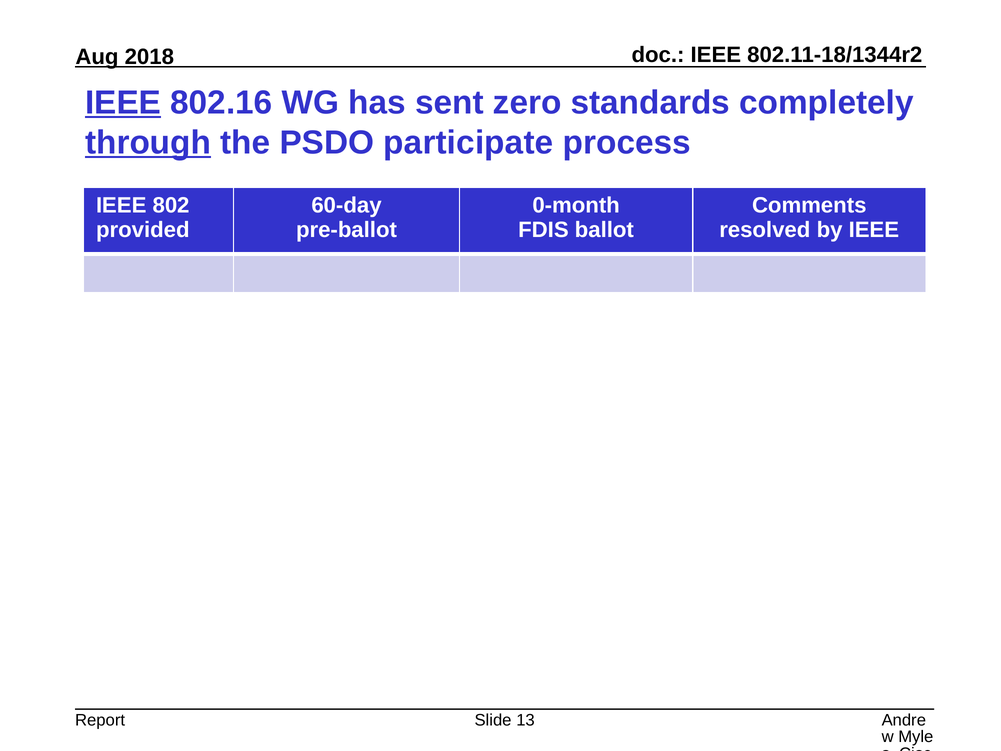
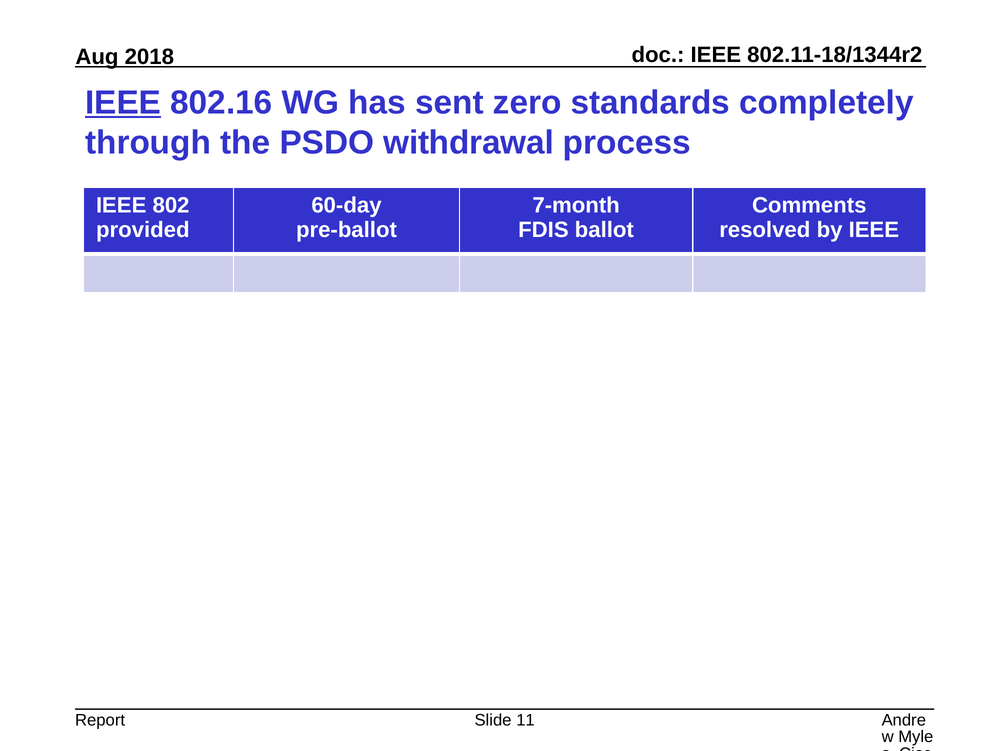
through underline: present -> none
participate: participate -> withdrawal
0-month: 0-month -> 7-month
13: 13 -> 11
